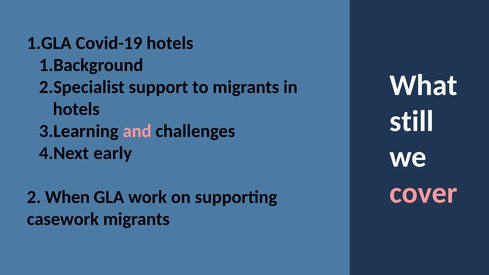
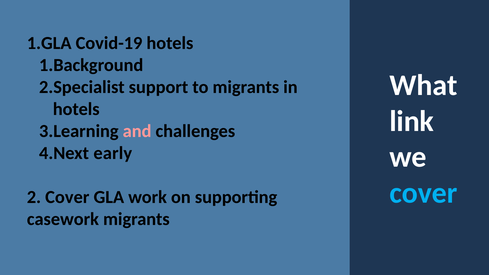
still: still -> link
cover at (423, 193) colour: pink -> light blue
2 When: When -> Cover
